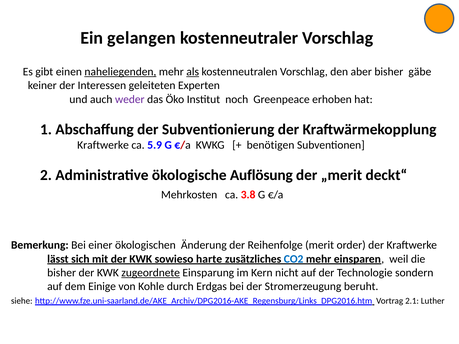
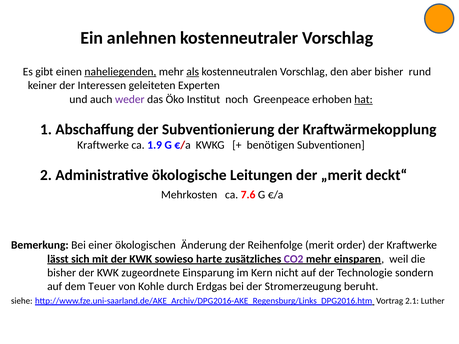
gelangen: gelangen -> anlehnen
gäbe: gäbe -> rund
hat underline: none -> present
5.9: 5.9 -> 1.9
Auflösung: Auflösung -> Leitungen
3.8: 3.8 -> 7.6
CO2 colour: blue -> purple
zugeordnete underline: present -> none
Einige: Einige -> Teuer
